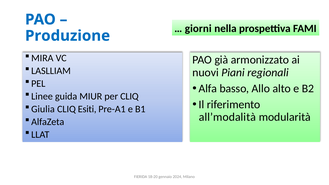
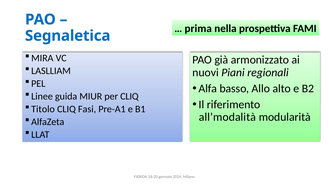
giorni: giorni -> prima
Produzione: Produzione -> Segnaletica
Giulia: Giulia -> Titolo
Esiti: Esiti -> Fasi
